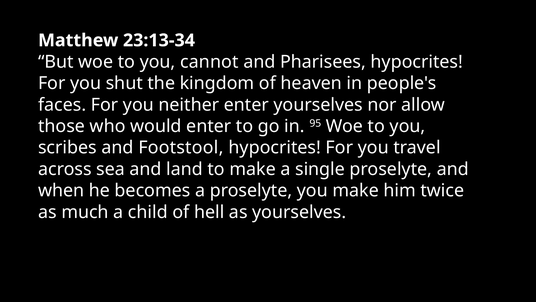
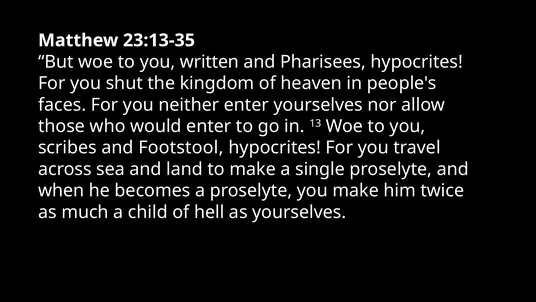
23:13-34: 23:13-34 -> 23:13-35
cannot: cannot -> written
95: 95 -> 13
